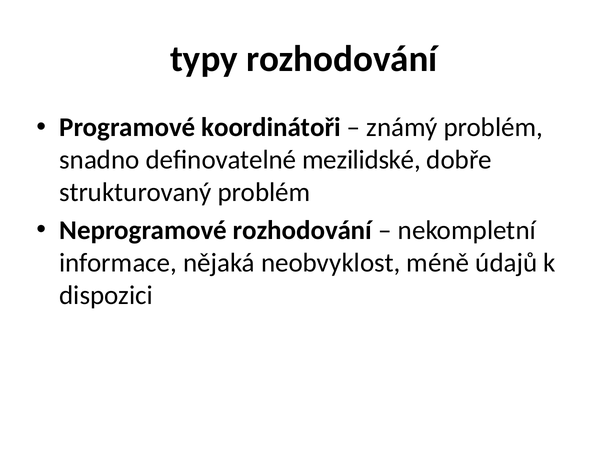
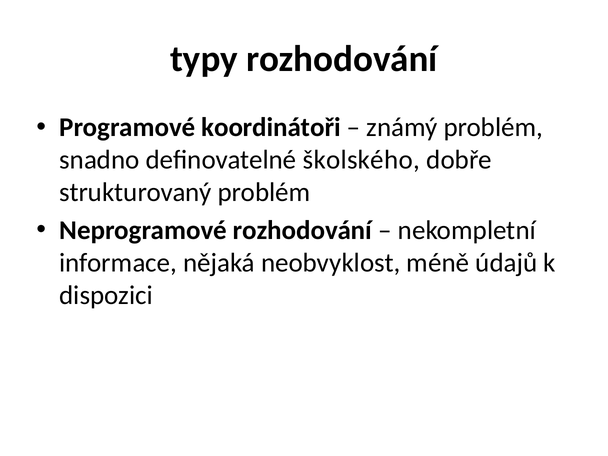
mezilidské: mezilidské -> školského
